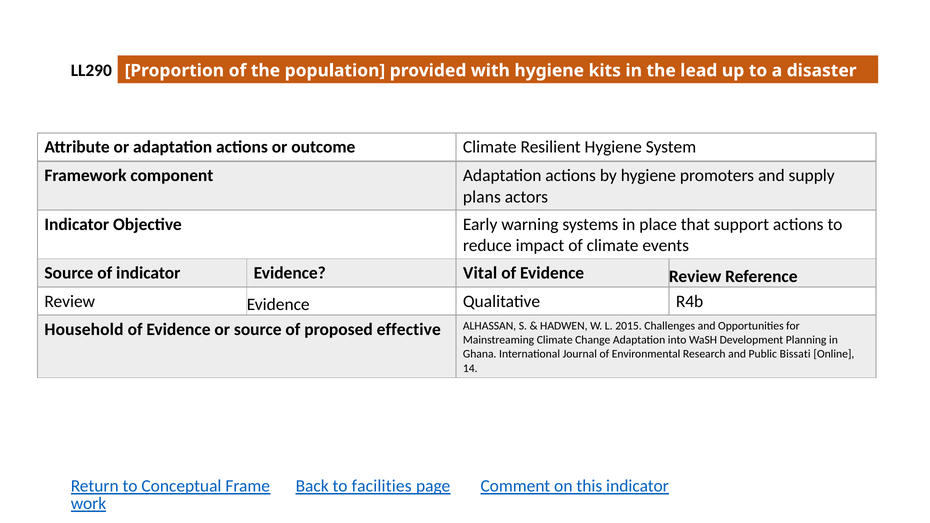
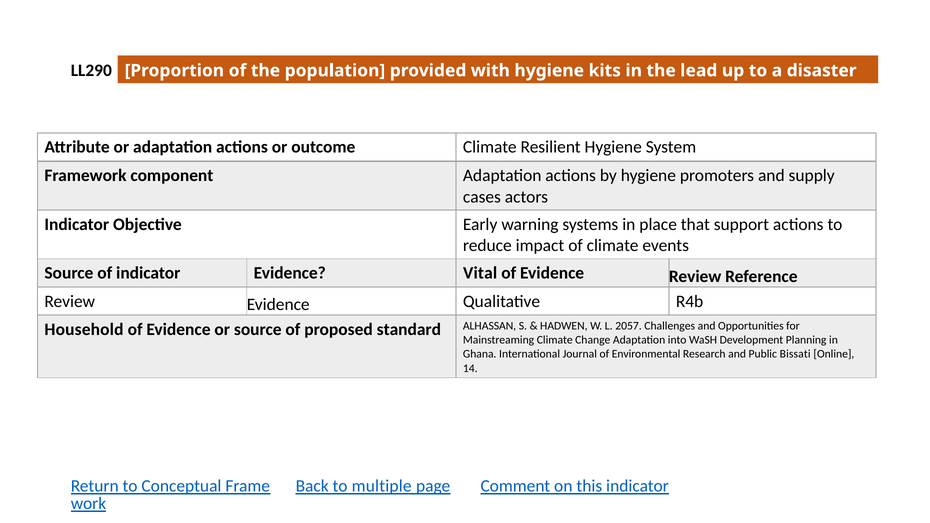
plans: plans -> cases
effective: effective -> standard
2015: 2015 -> 2057
facilities: facilities -> multiple
